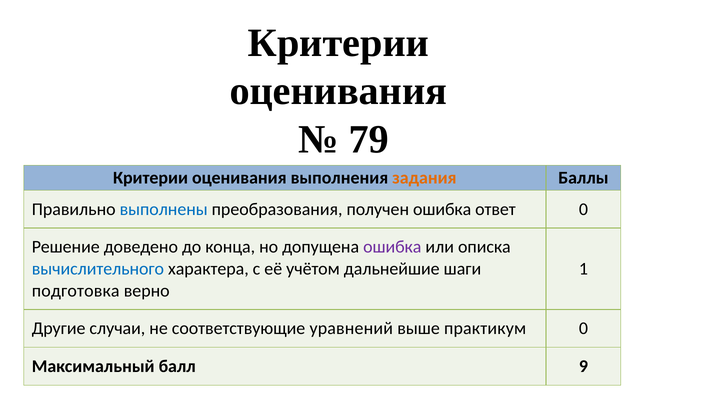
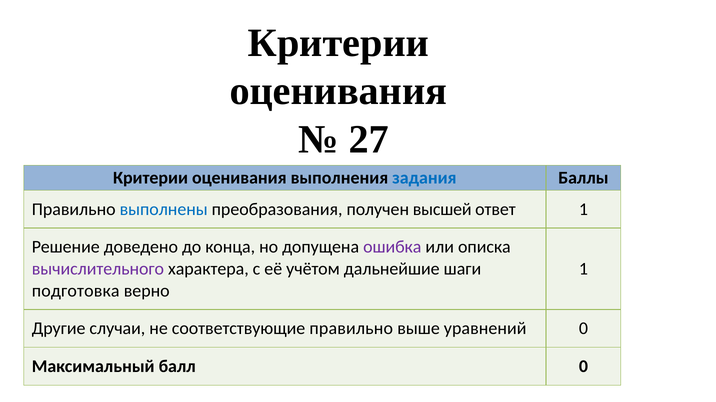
79: 79 -> 27
задания colour: orange -> blue
получен ошибка: ошибка -> высшей
ответ 0: 0 -> 1
вычислительного colour: blue -> purple
соответствующие уравнений: уравнений -> правильно
практикум: практикум -> уравнений
балл 9: 9 -> 0
